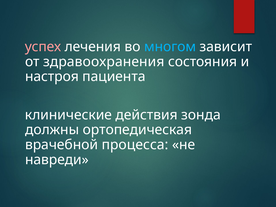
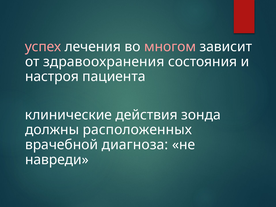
многом colour: light blue -> pink
ортопедическая: ортопедическая -> расположенных
процесса: процесса -> диагноза
